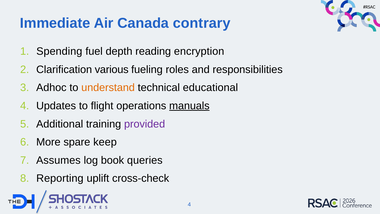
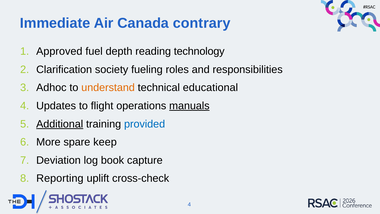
Spending: Spending -> Approved
encryption: encryption -> technology
various: various -> society
Additional underline: none -> present
provided colour: purple -> blue
Assumes: Assumes -> Deviation
queries: queries -> capture
